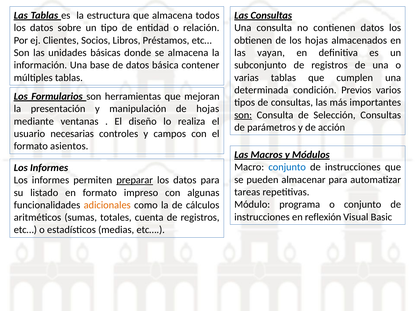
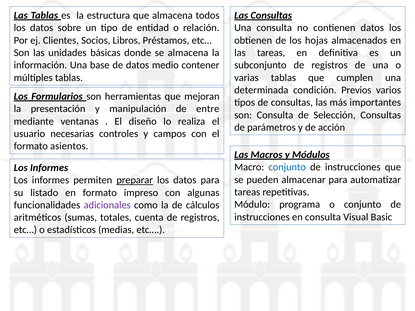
las vayan: vayan -> tareas
básica: básica -> medio
de hojas: hojas -> entre
son at (243, 115) underline: present -> none
adicionales colour: orange -> purple
en reflexión: reflexión -> consulta
